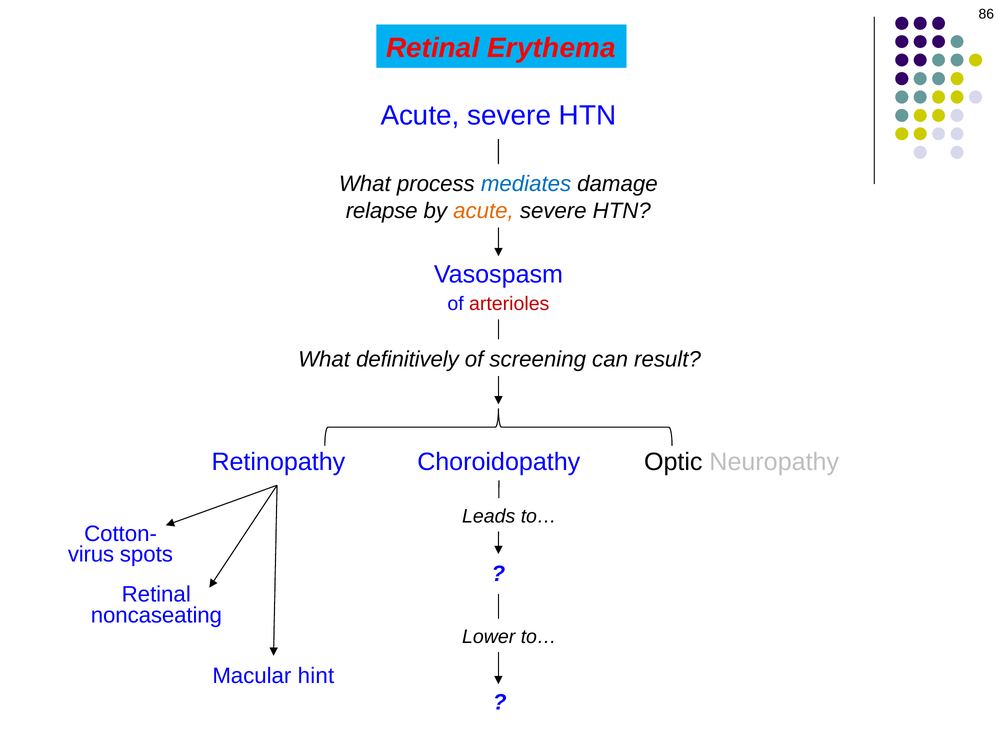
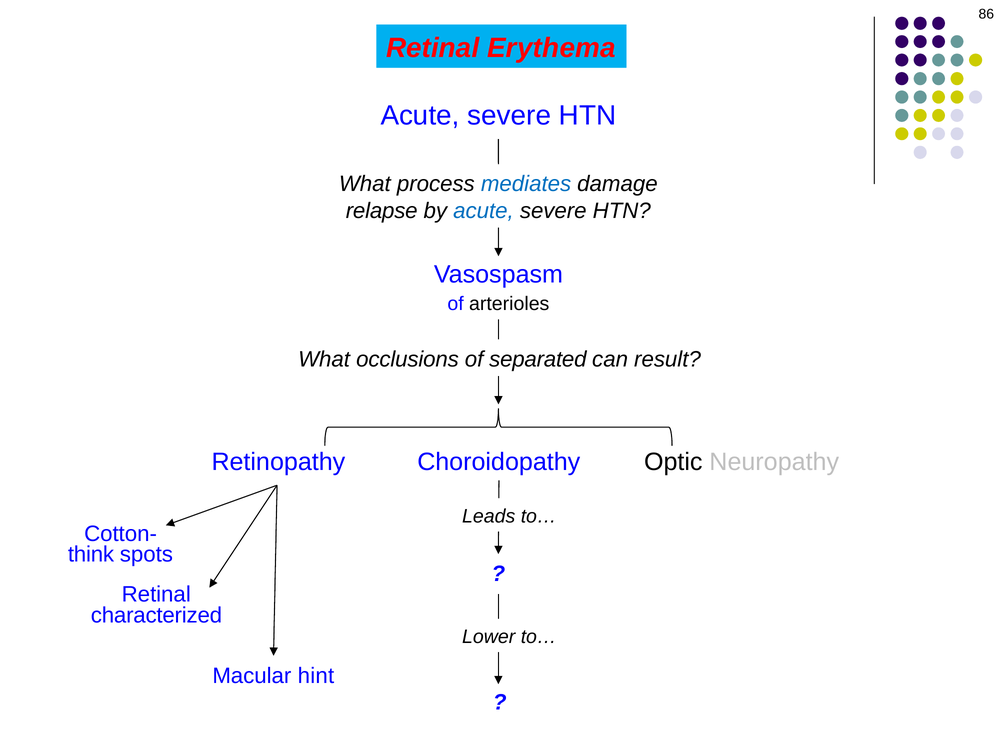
acute at (483, 211) colour: orange -> blue
arterioles colour: red -> black
definitively: definitively -> occlusions
screening: screening -> separated
virus: virus -> think
noncaseating: noncaseating -> characterized
